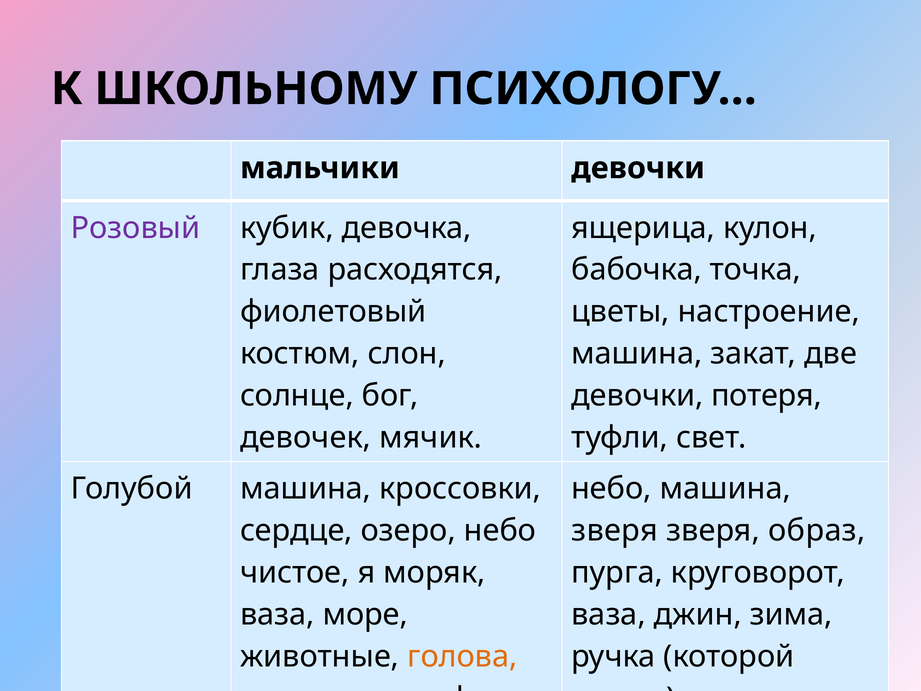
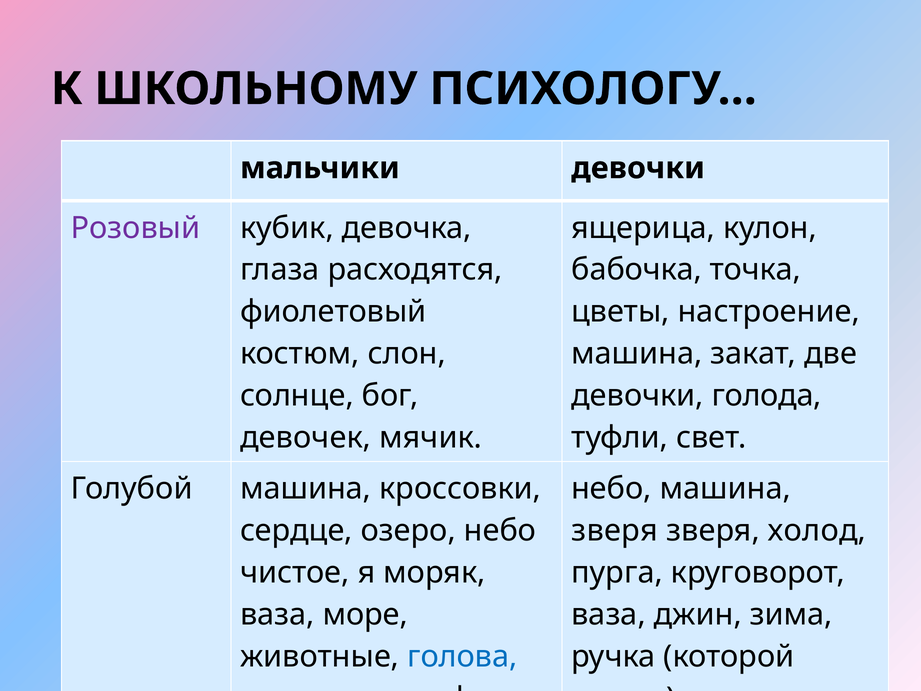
потеря: потеря -> голода
образ: образ -> холод
голова colour: orange -> blue
